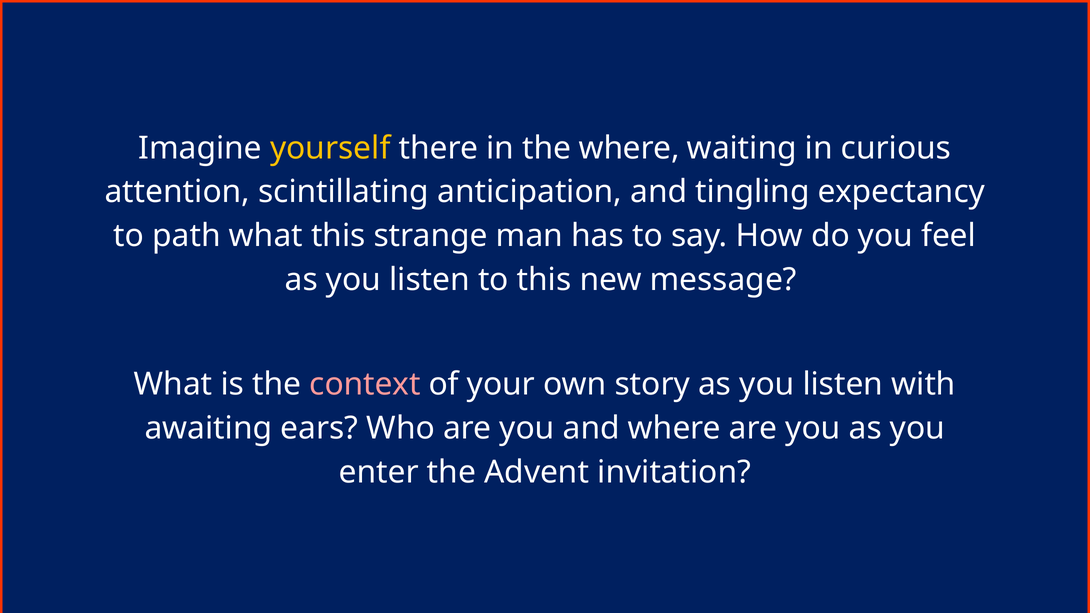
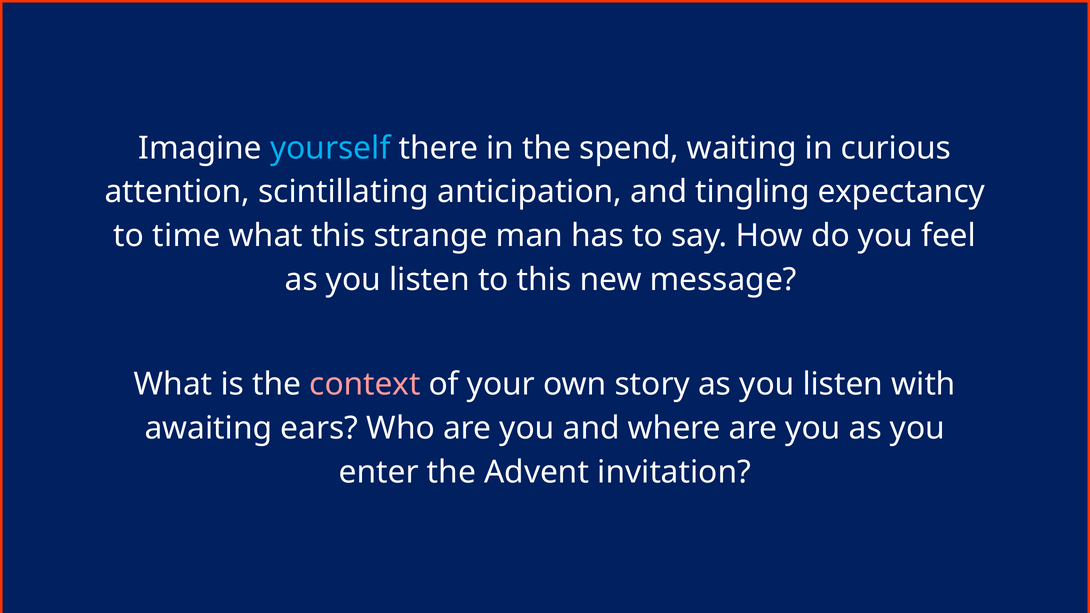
yourself colour: yellow -> light blue
the where: where -> spend
path: path -> time
